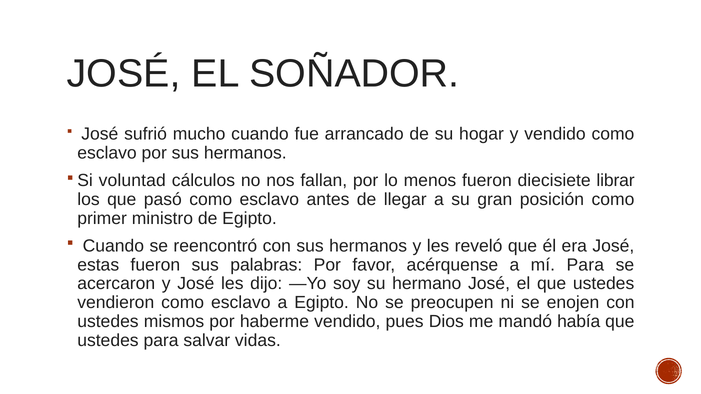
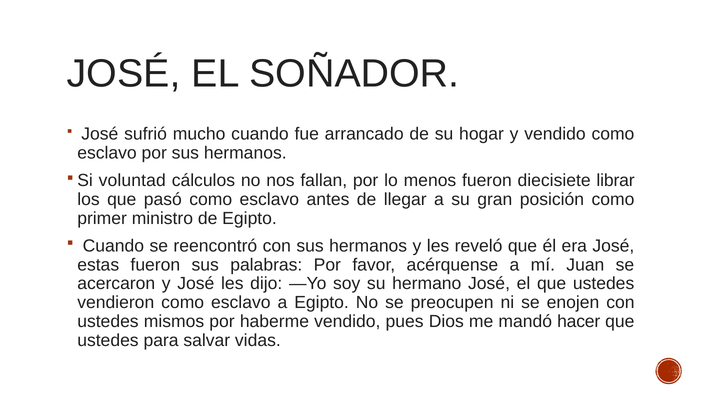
mí Para: Para -> Juan
había: había -> hacer
